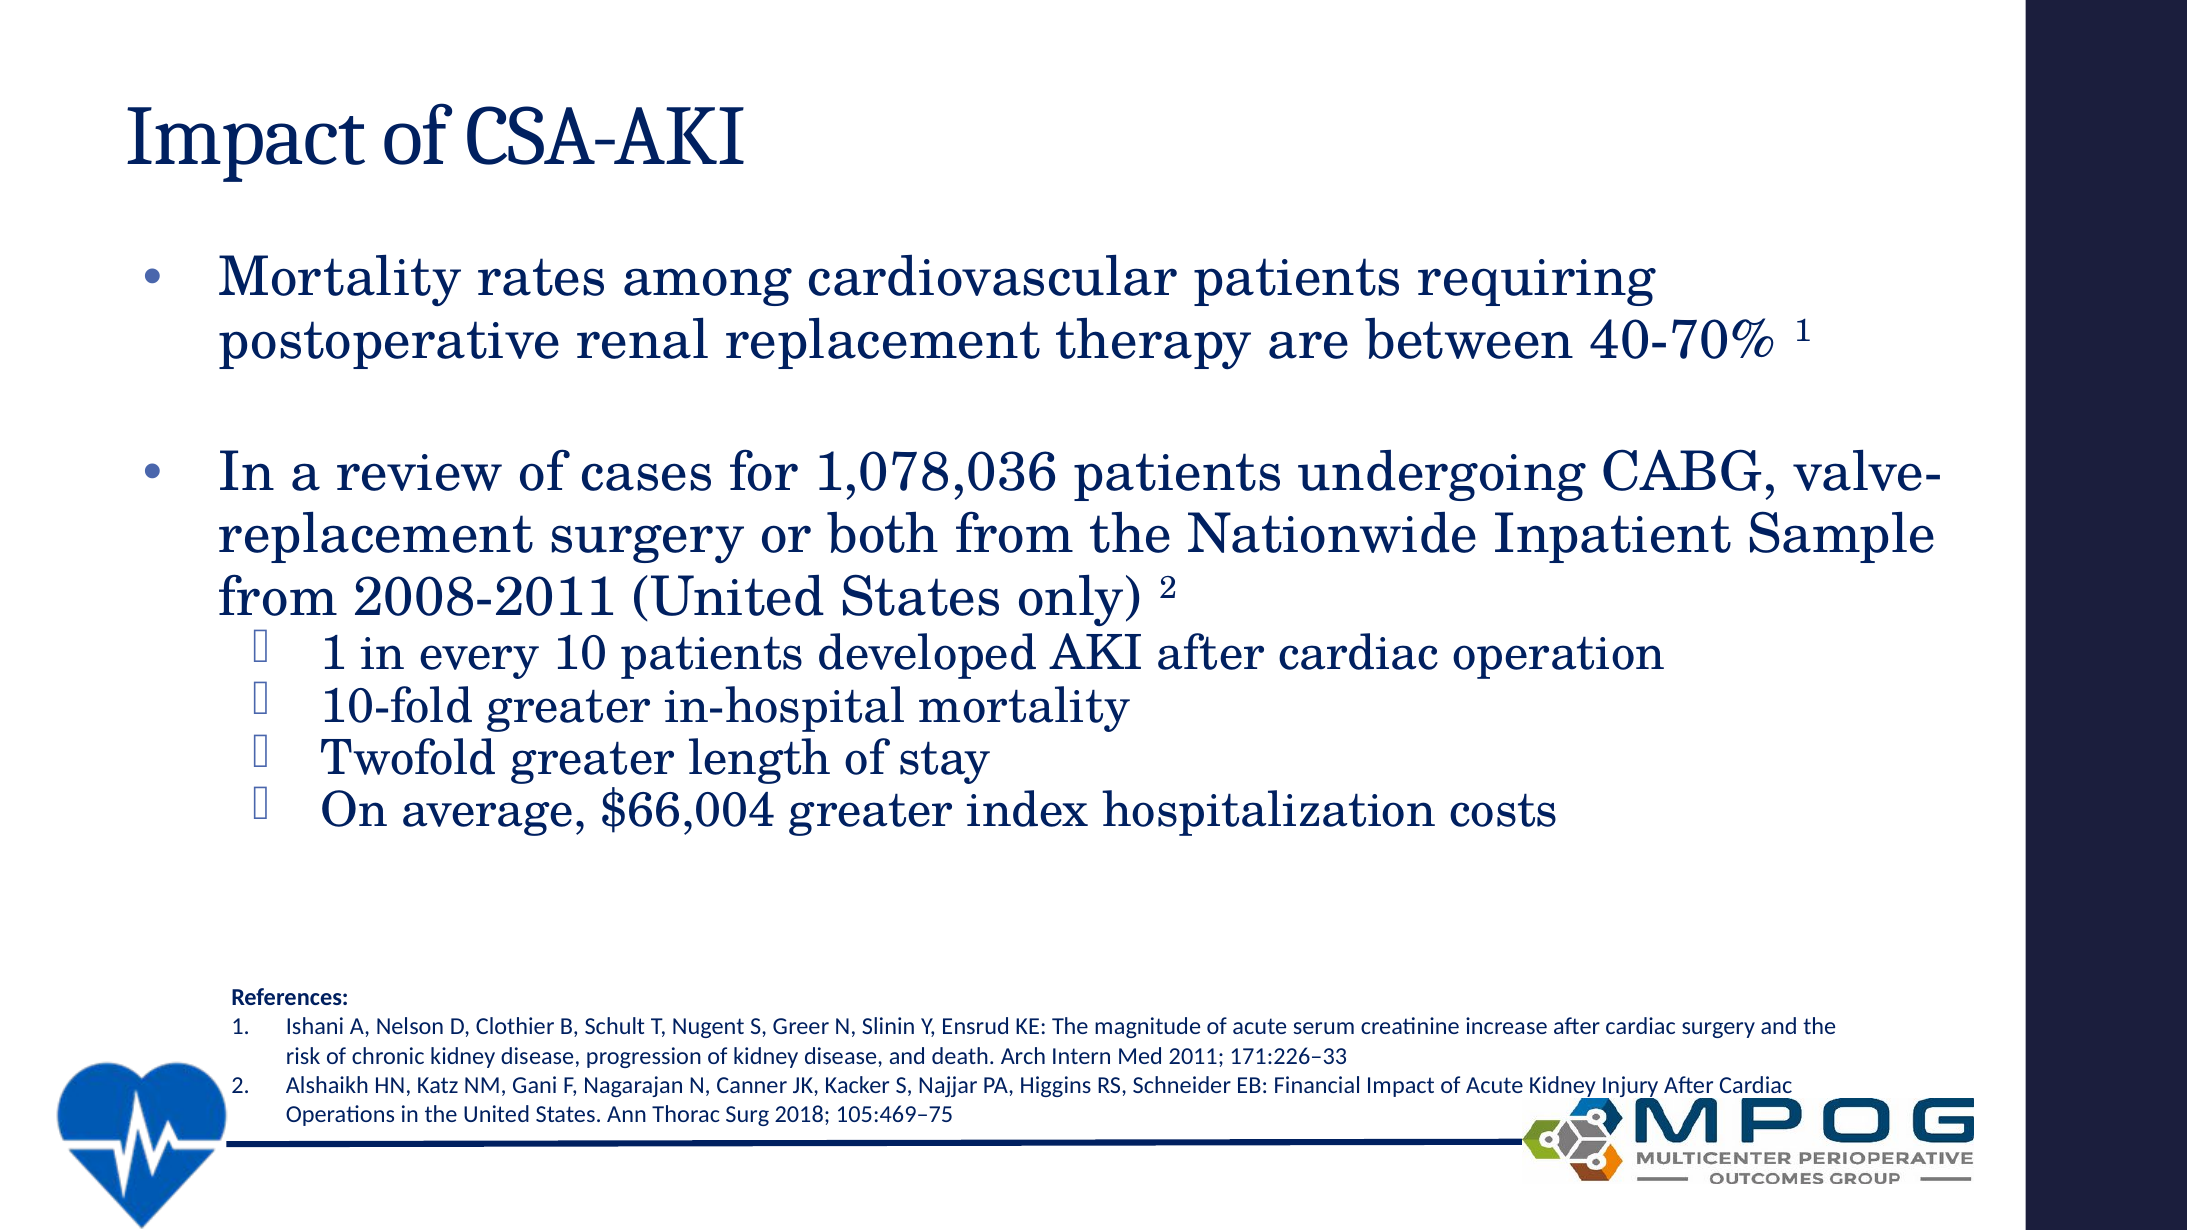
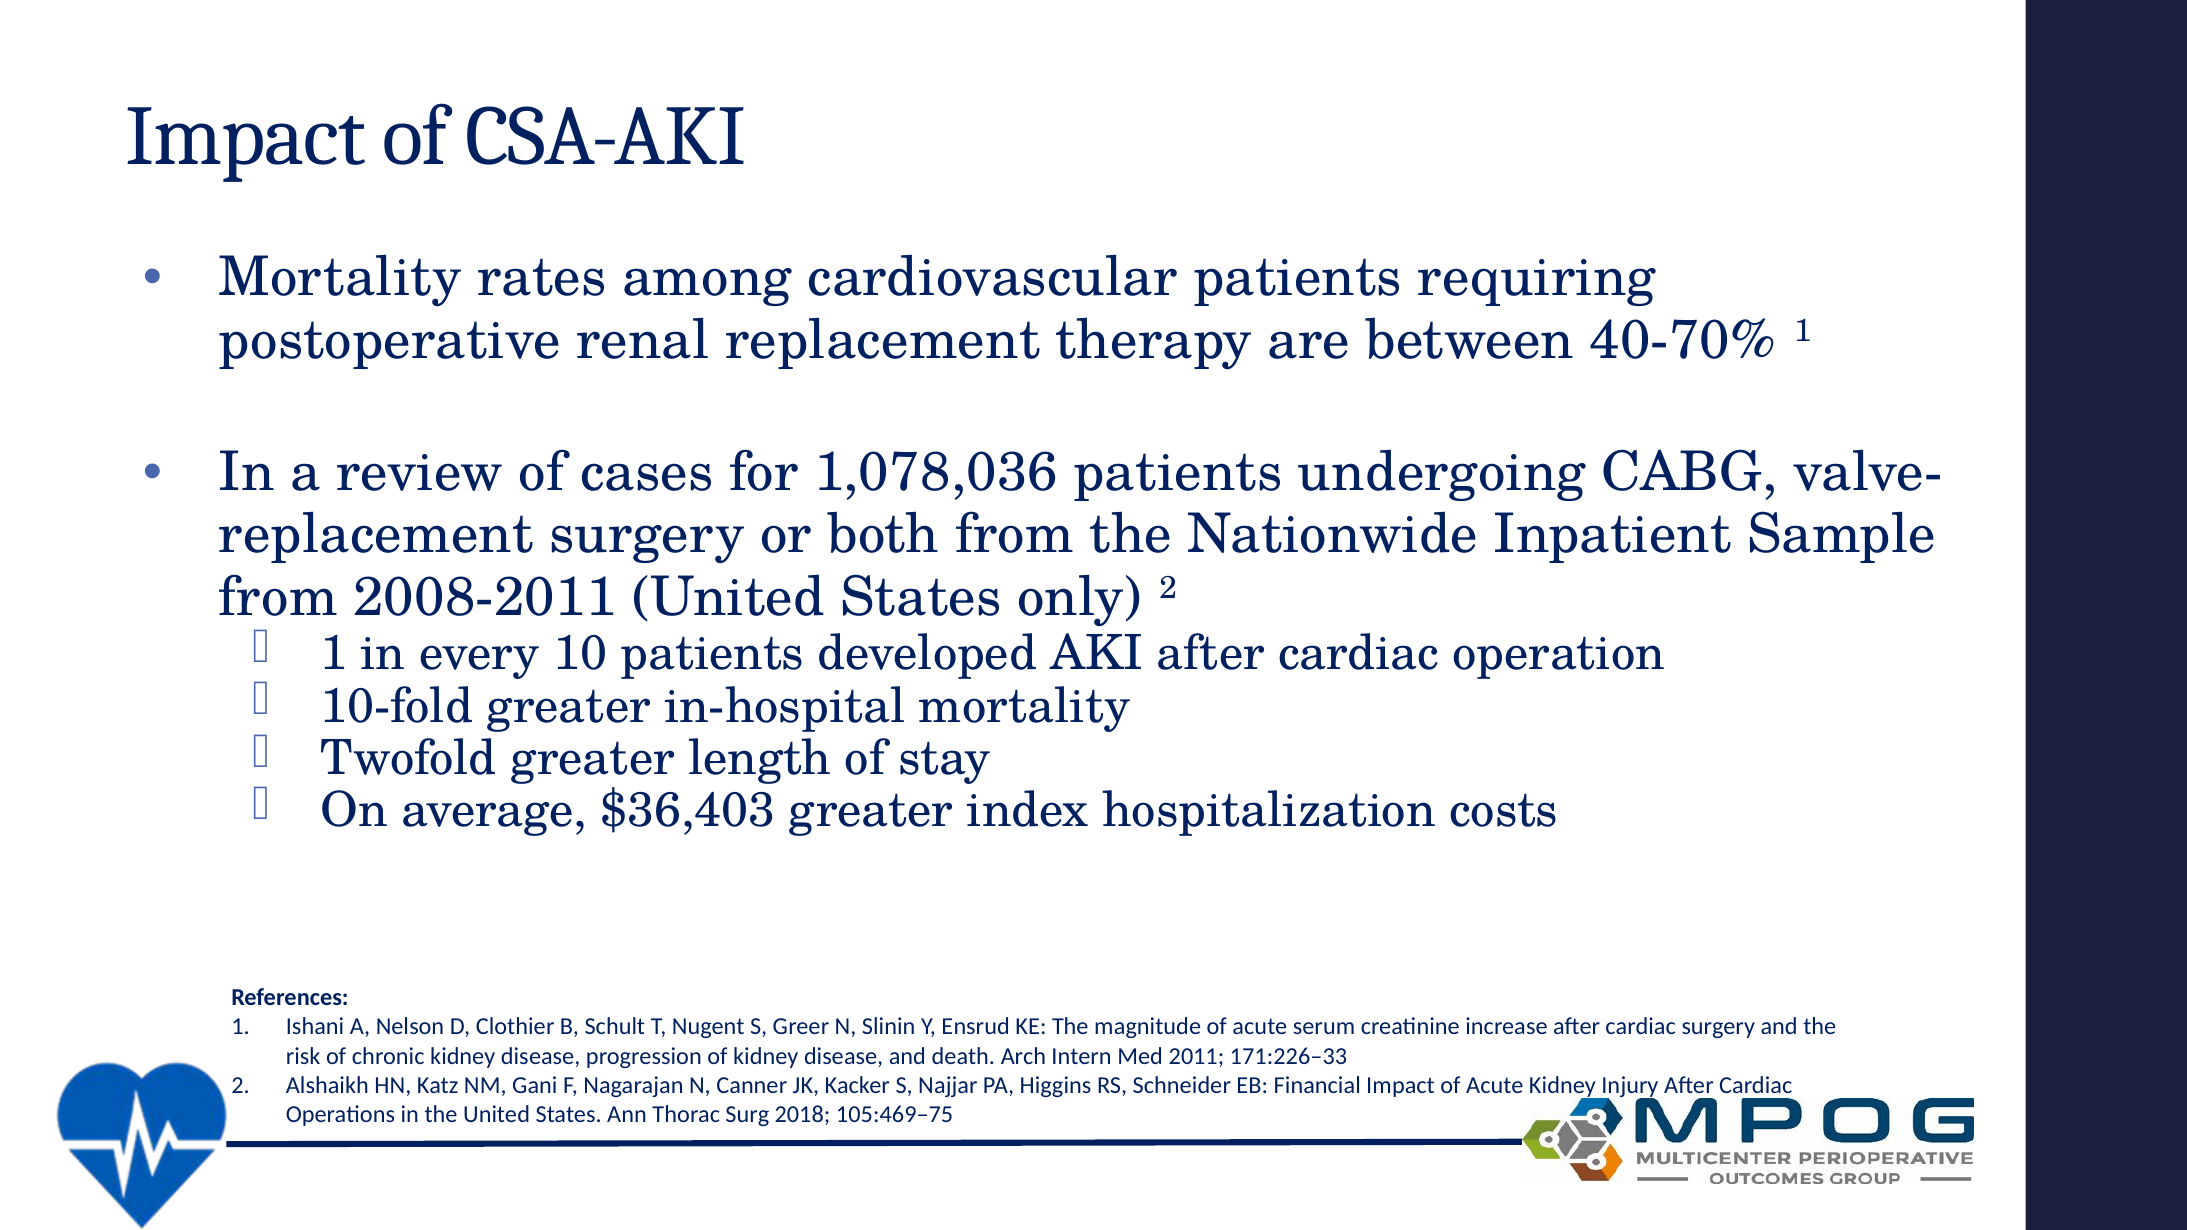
$66,004: $66,004 -> $36,403
